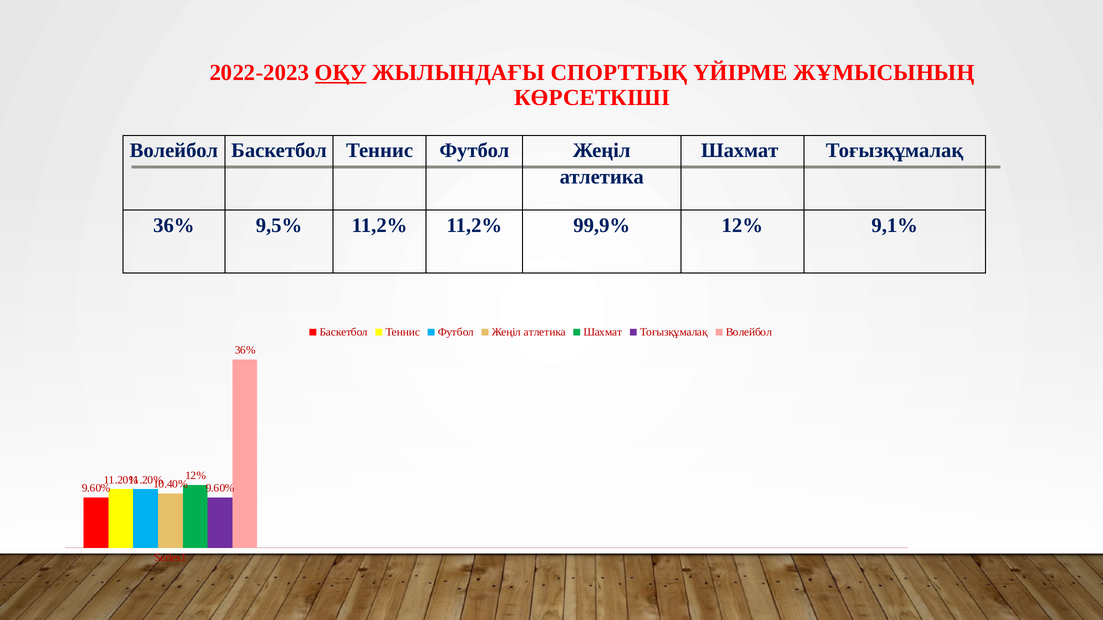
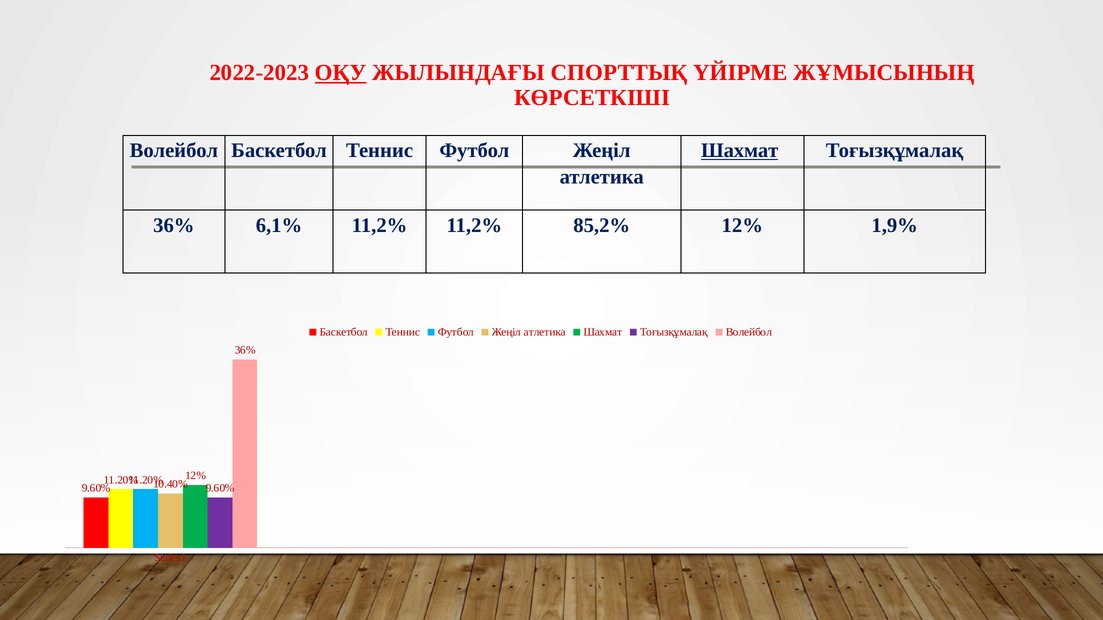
Шахмат at (740, 151) underline: none -> present
9,5%: 9,5% -> 6,1%
99,9%: 99,9% -> 85,2%
9,1%: 9,1% -> 1,9%
